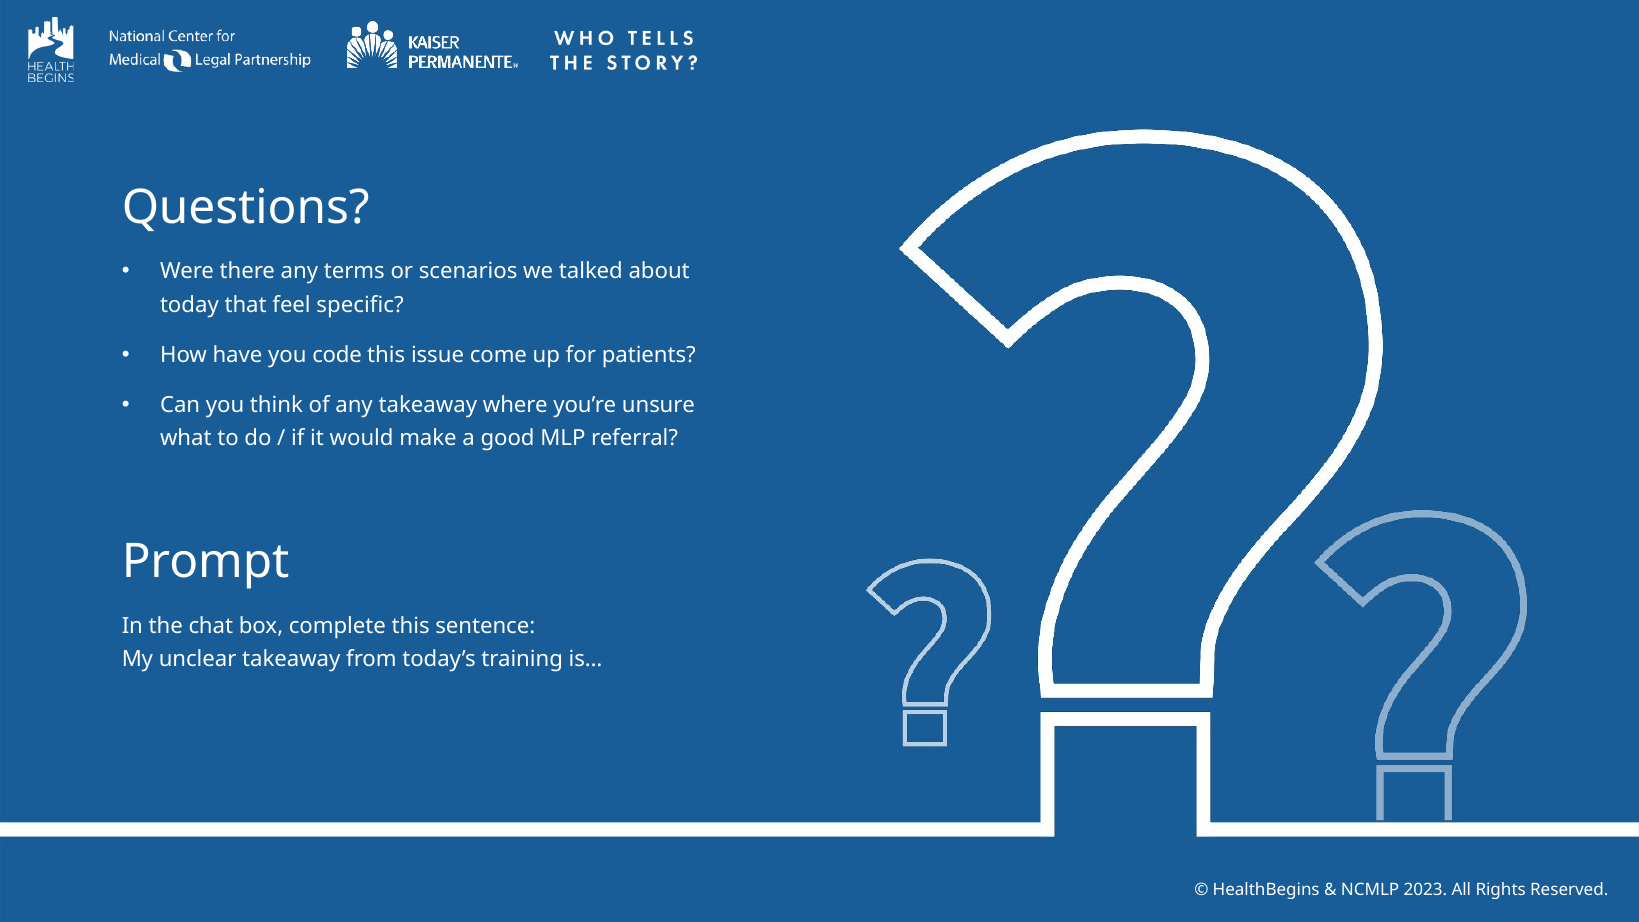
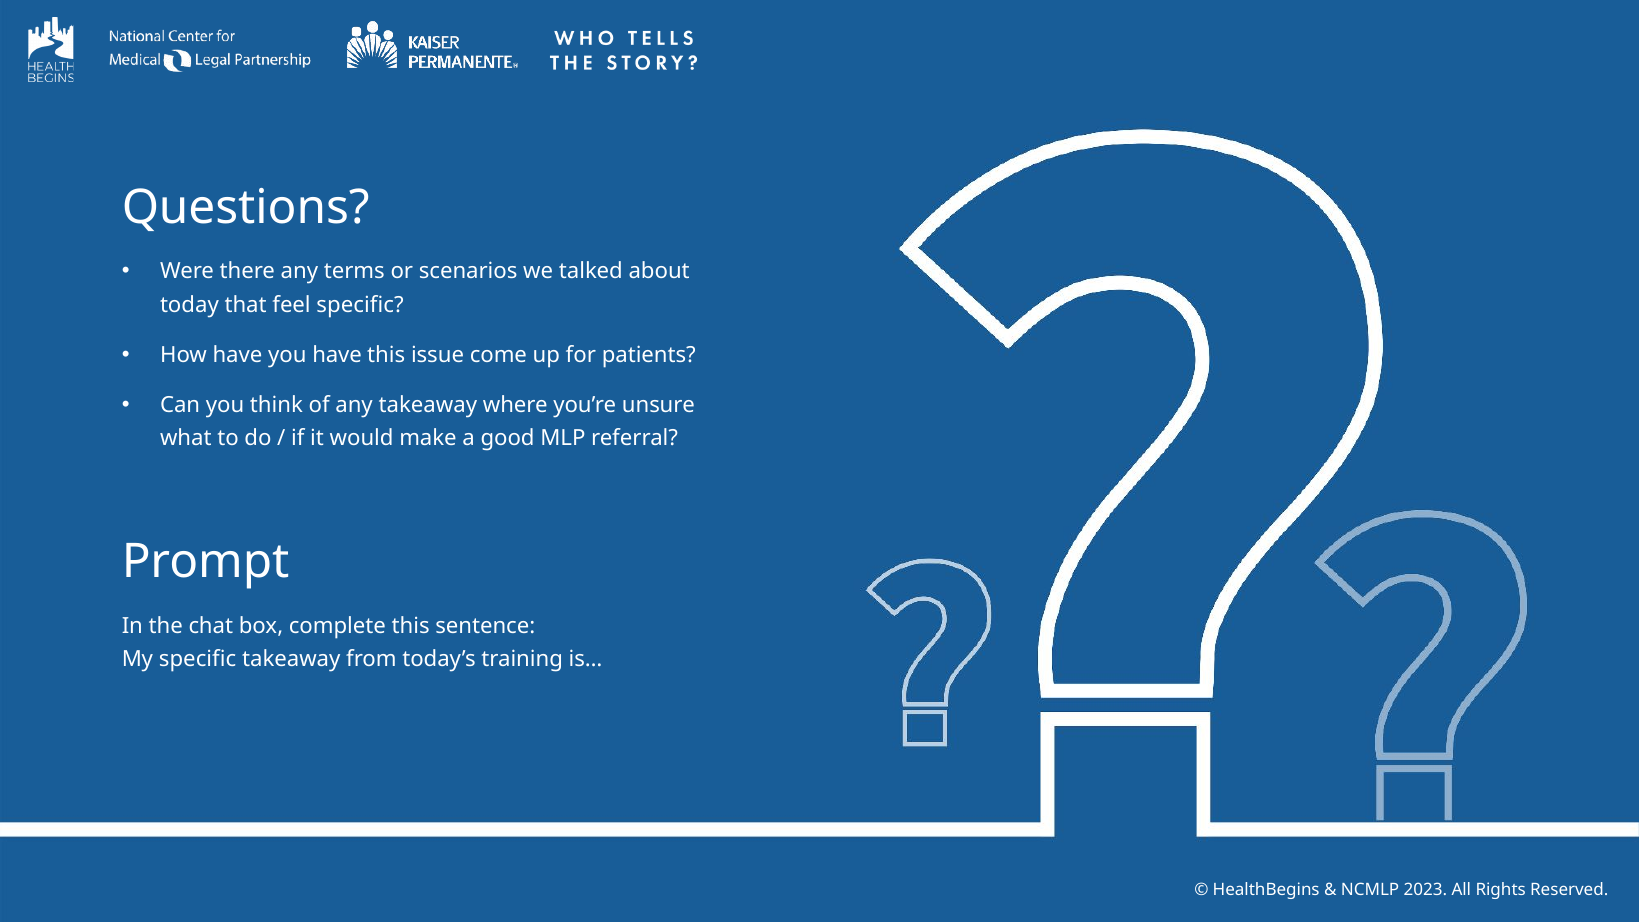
you code: code -> have
My unclear: unclear -> specific
